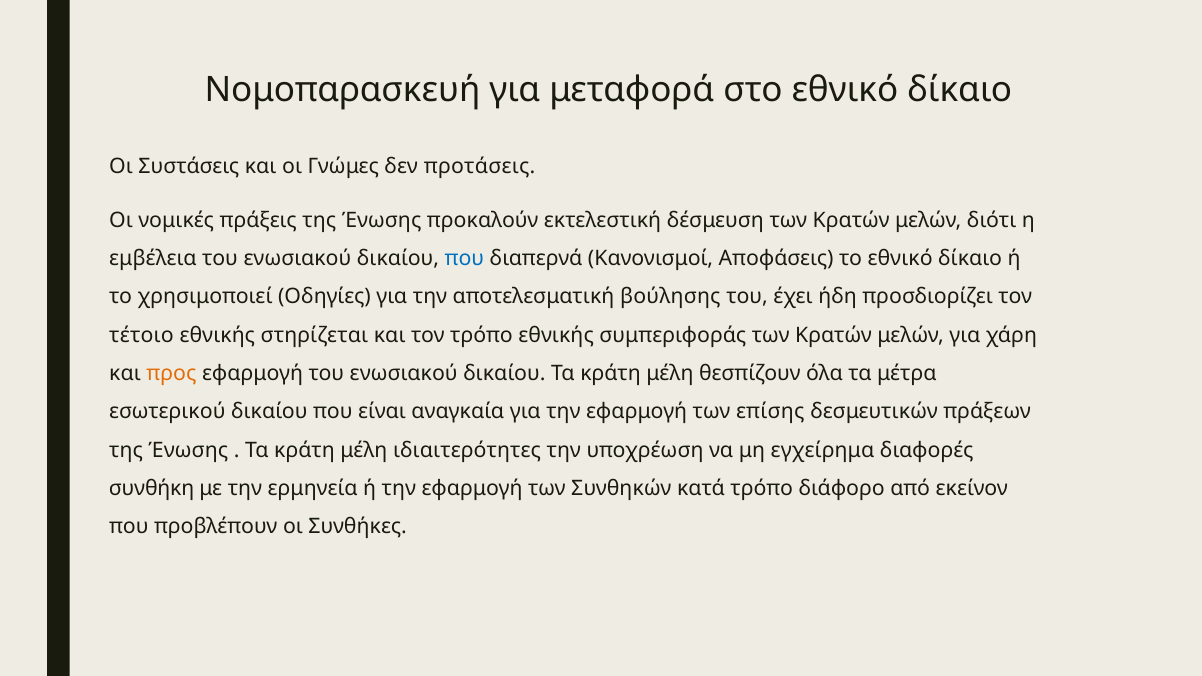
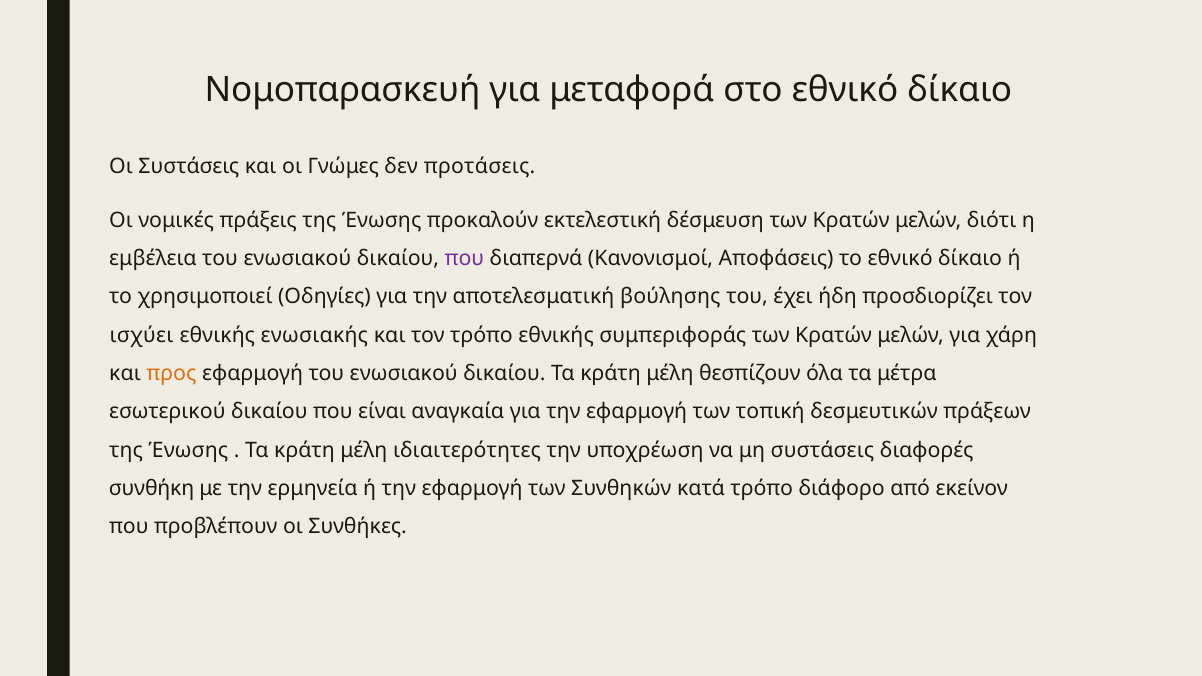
που at (464, 258) colour: blue -> purple
τέτοιο: τέτοιο -> ισχύει
στηρίζεται: στηρίζεται -> ενωσιακής
επίσης: επίσης -> τοπική
μη εγχείρημα: εγχείρημα -> συστάσεις
